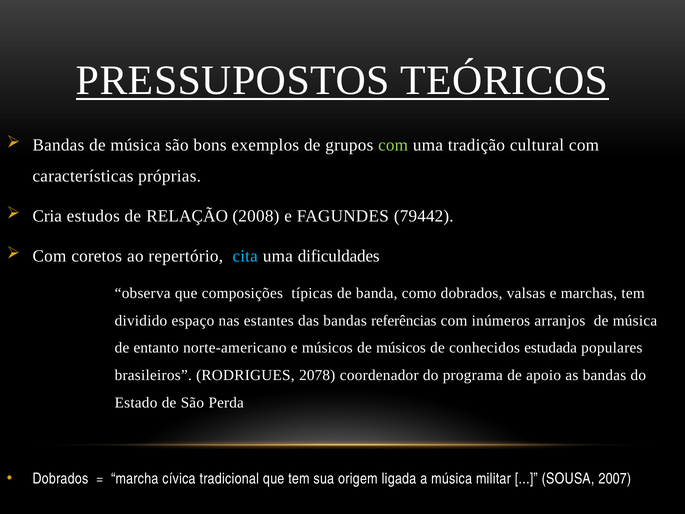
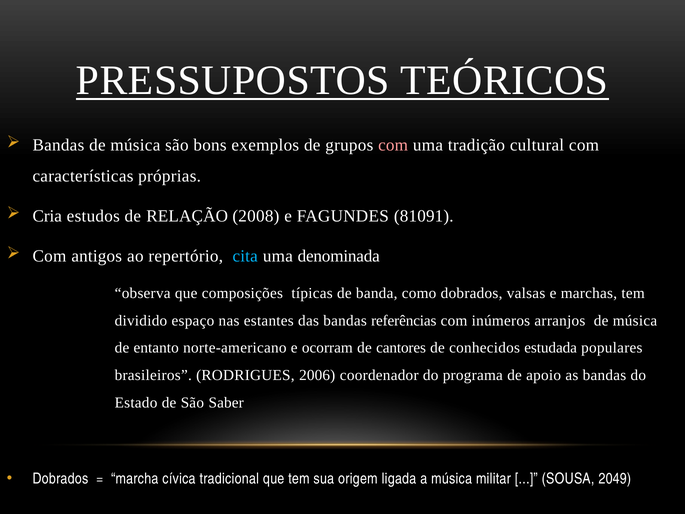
com at (393, 145) colour: light green -> pink
79442: 79442 -> 81091
coretos: coretos -> antigos
dificuldades: dificuldades -> denominada
e músicos: músicos -> ocorram
de músicos: músicos -> cantores
2078: 2078 -> 2006
Perda: Perda -> Saber
2007: 2007 -> 2049
